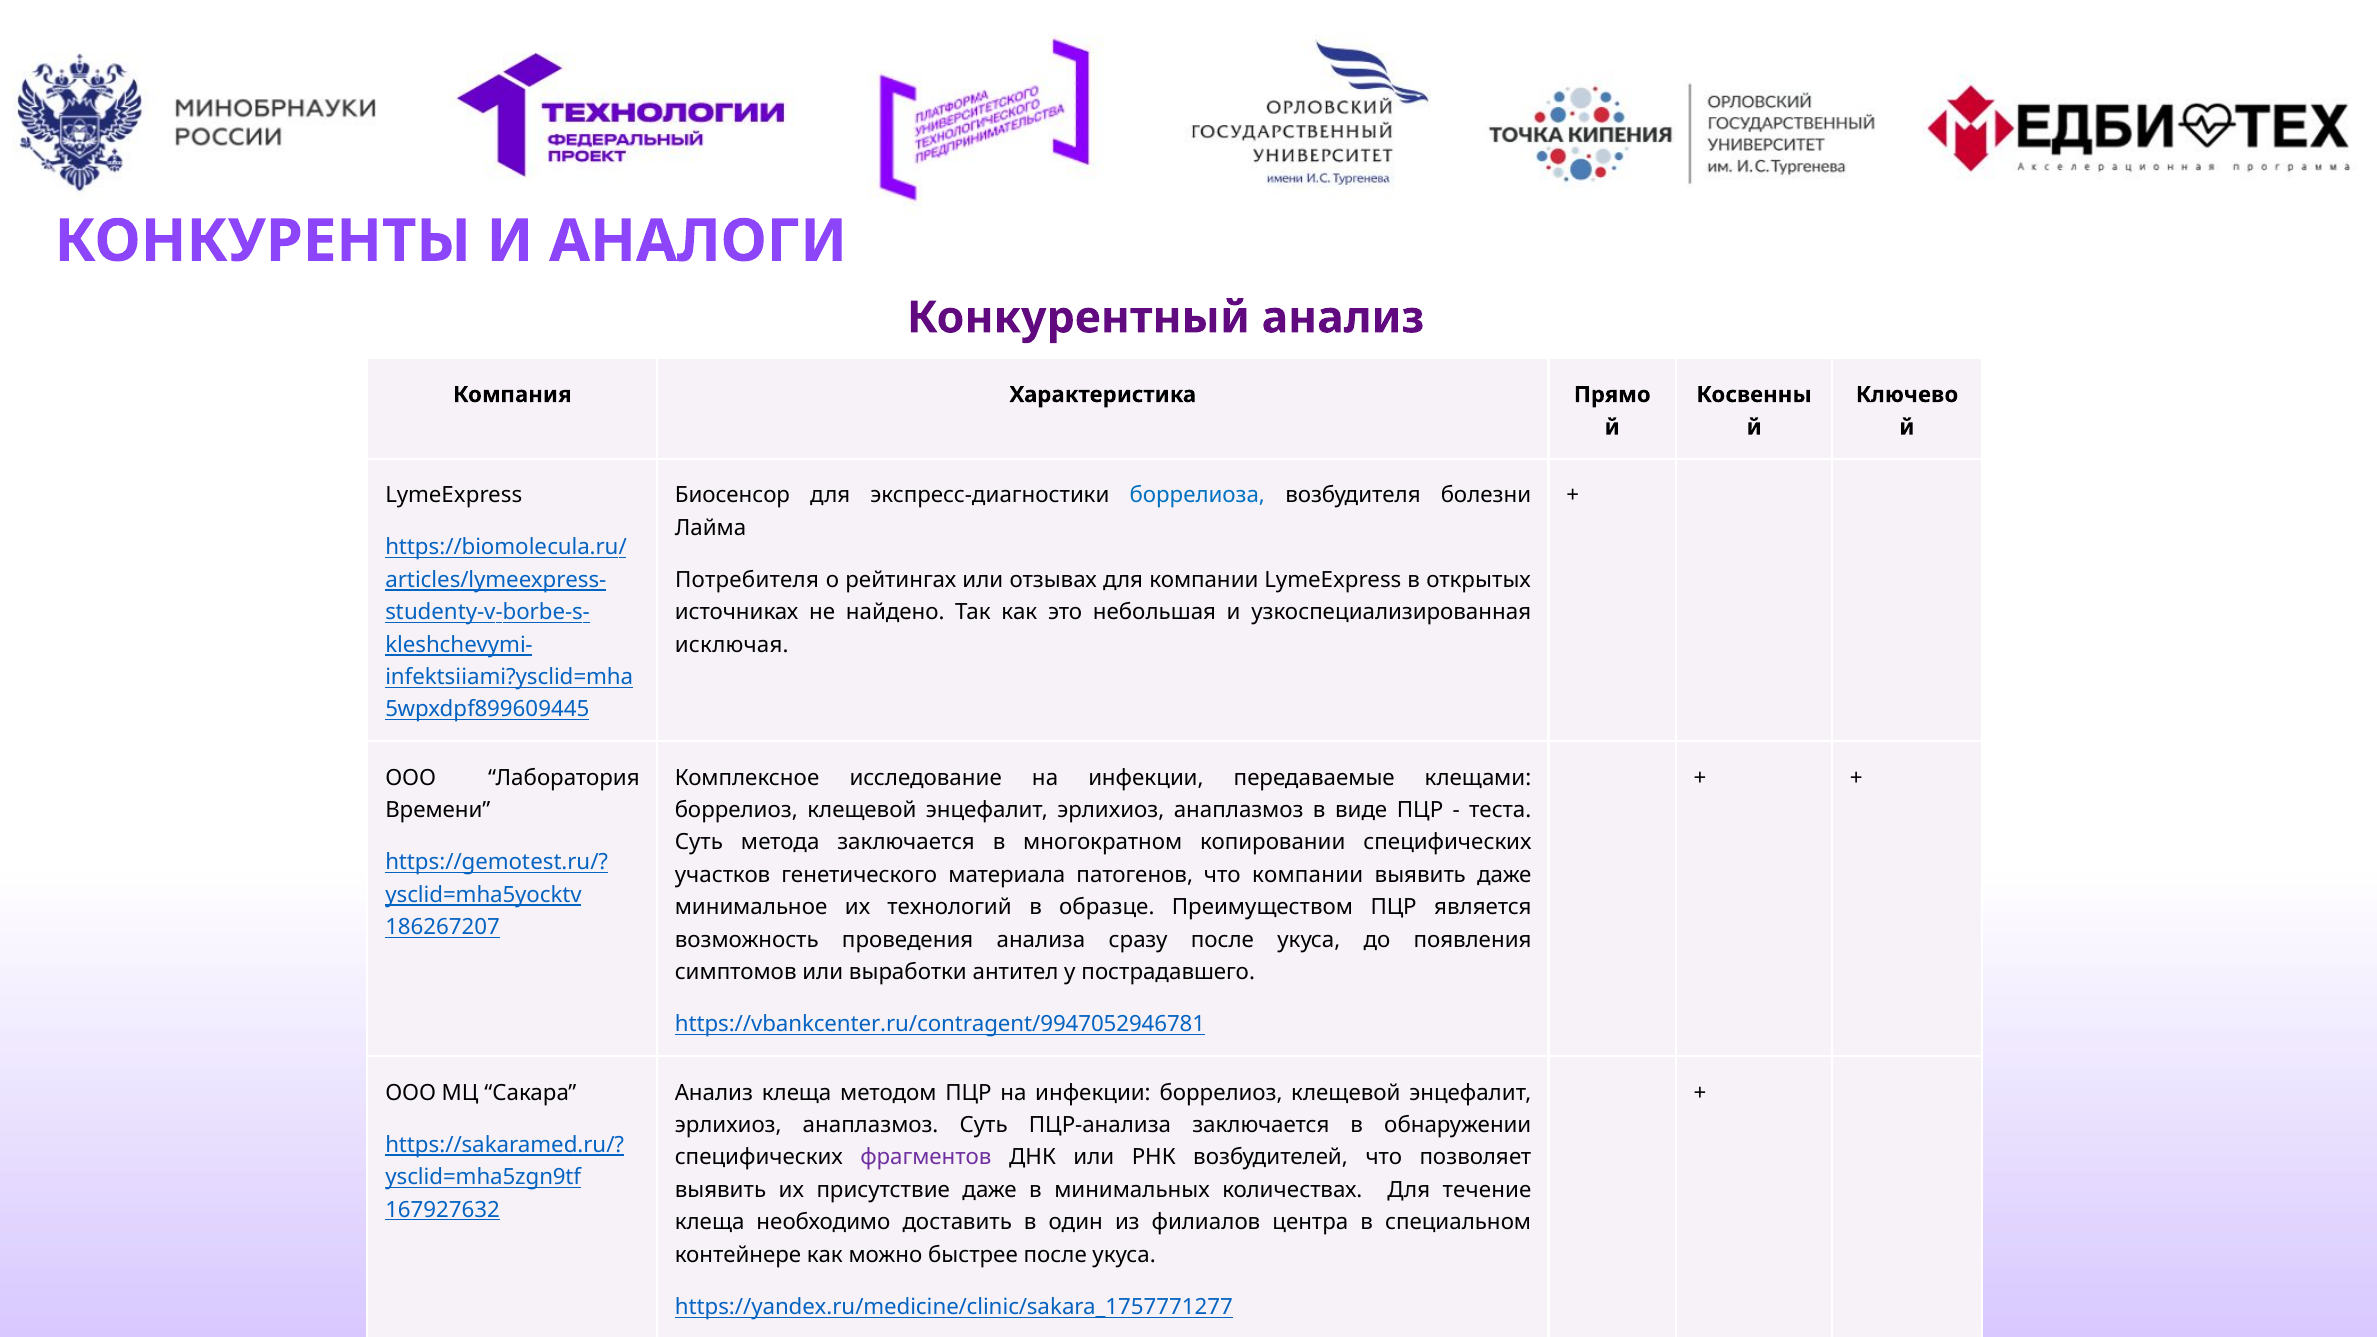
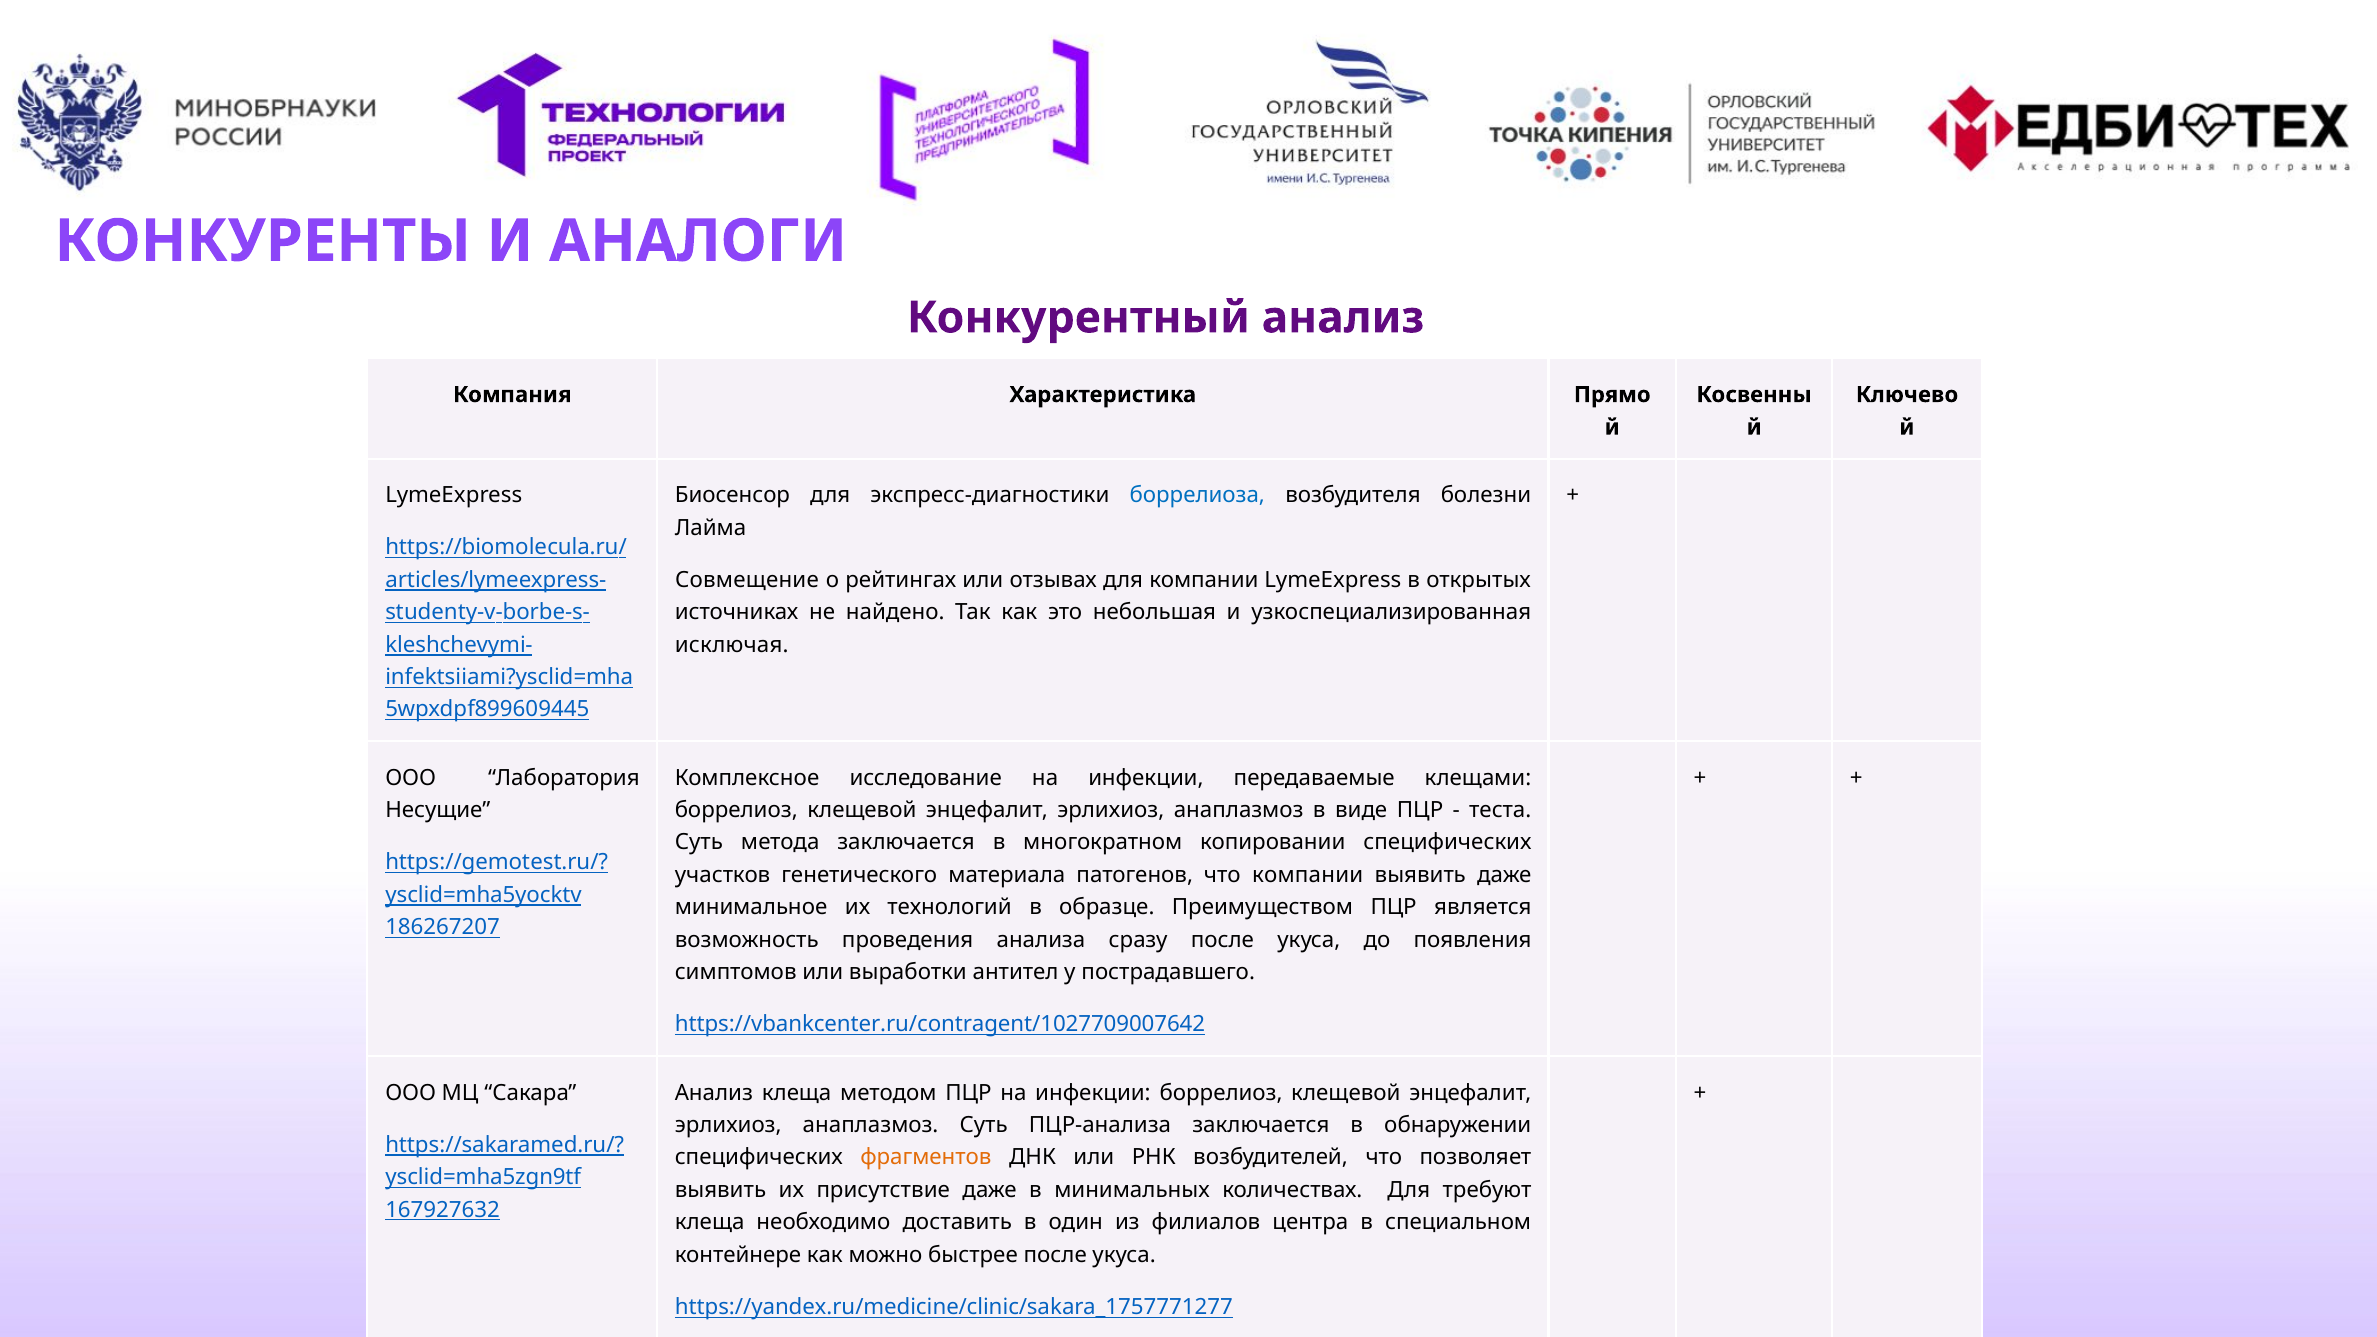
Потребителя: Потребителя -> Совмещение
Времени: Времени -> Несущие
https://vbankcenter.ru/contragent/9947052946781: https://vbankcenter.ru/contragent/9947052946781 -> https://vbankcenter.ru/contragent/1027709007642
фрагментов colour: purple -> orange
течение: течение -> требуют
